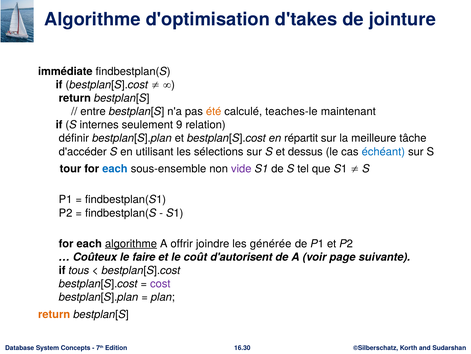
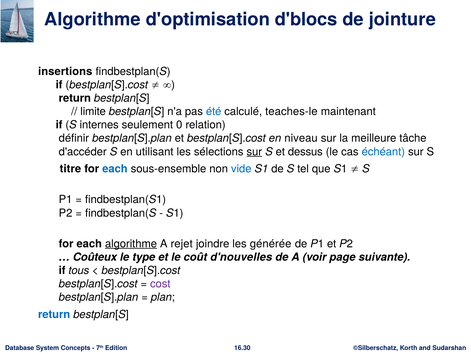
d'takes: d'takes -> d'blocs
immédiate: immédiate -> insertions
entre: entre -> limite
été colour: orange -> blue
9: 9 -> 0
répartit: répartit -> niveau
sur at (254, 151) underline: none -> present
tour: tour -> titre
vide colour: purple -> blue
offrir: offrir -> rejet
faire: faire -> type
d'autorisent: d'autorisent -> d'nouvelles
return at (54, 314) colour: orange -> blue
